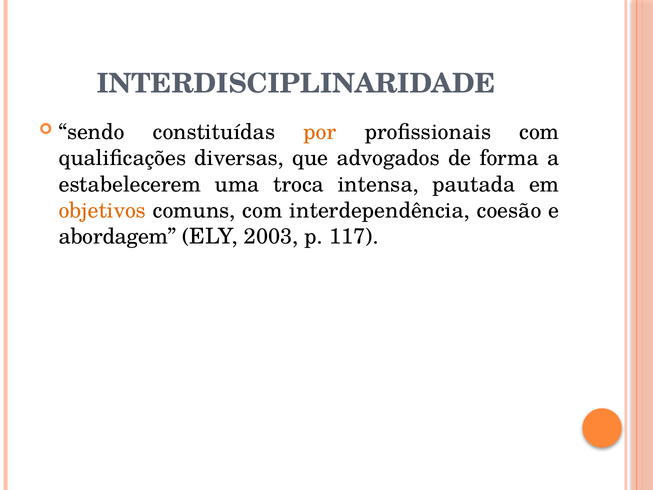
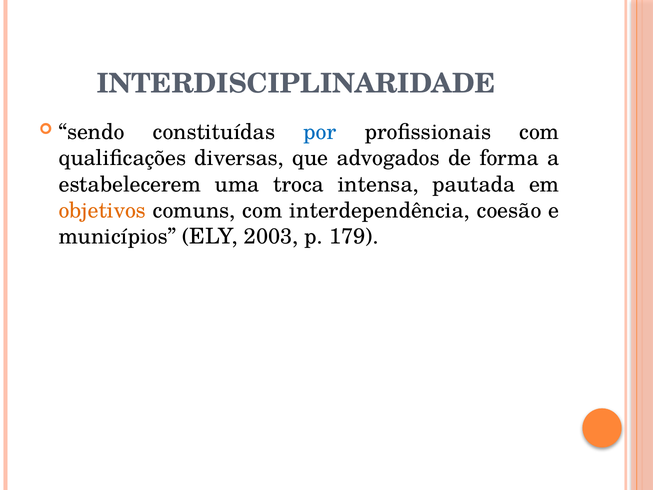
por colour: orange -> blue
abordagem: abordagem -> municípios
117: 117 -> 179
